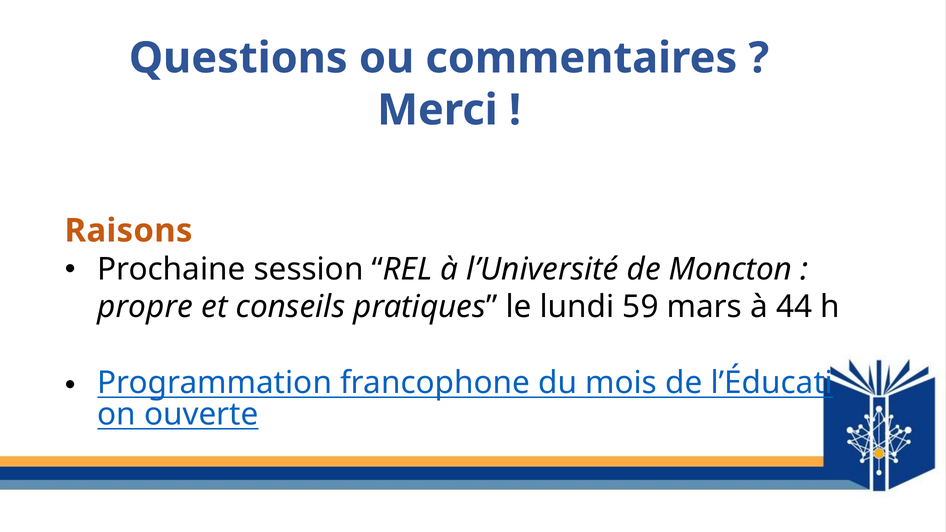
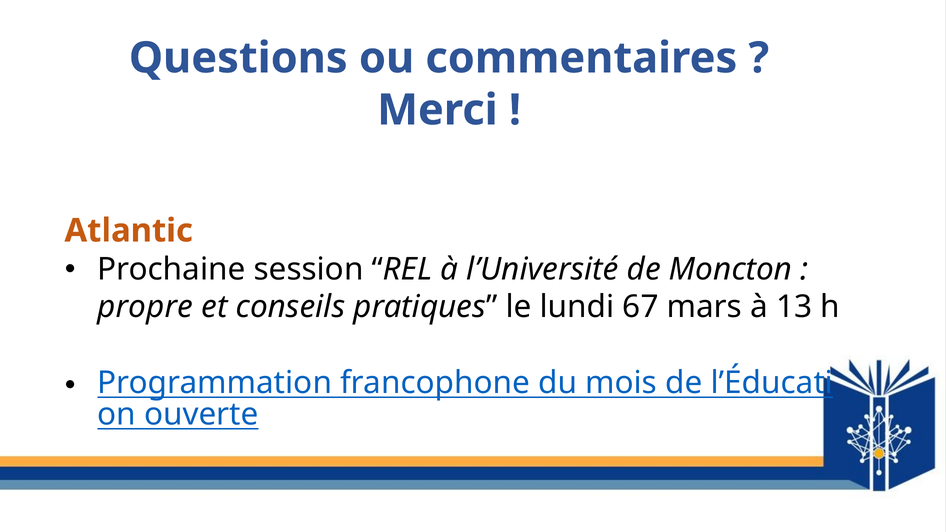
Raisons: Raisons -> Atlantic
59: 59 -> 67
44: 44 -> 13
